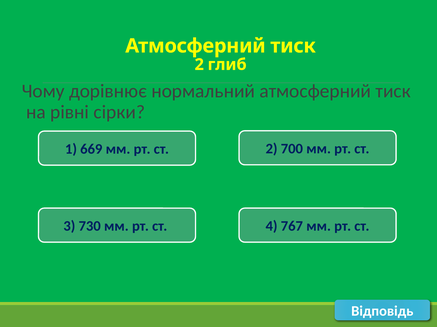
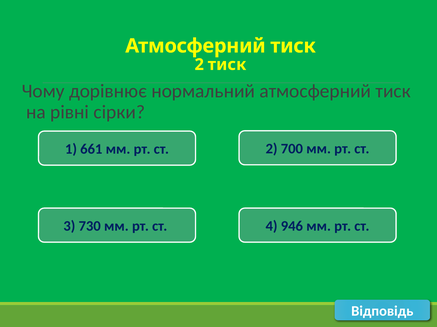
2 глиб: глиб -> тиск
669: 669 -> 661
767: 767 -> 946
